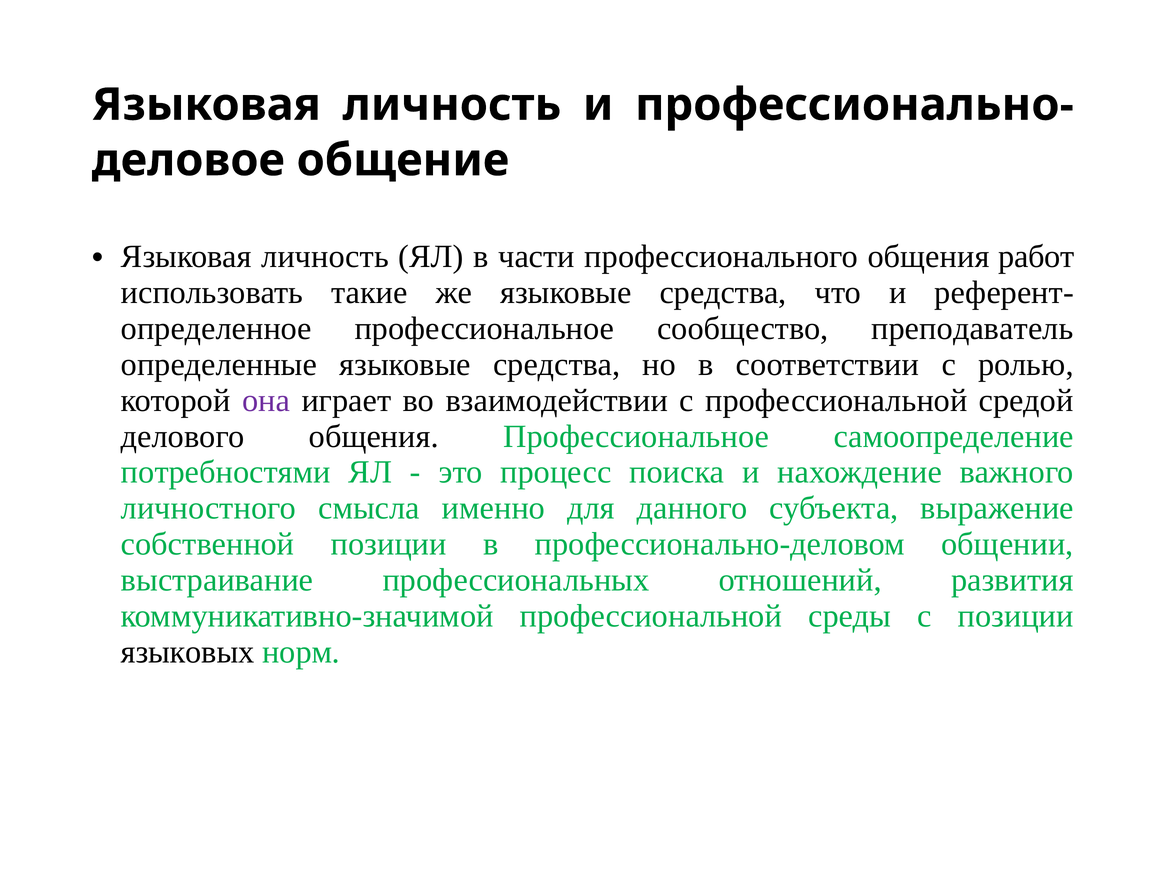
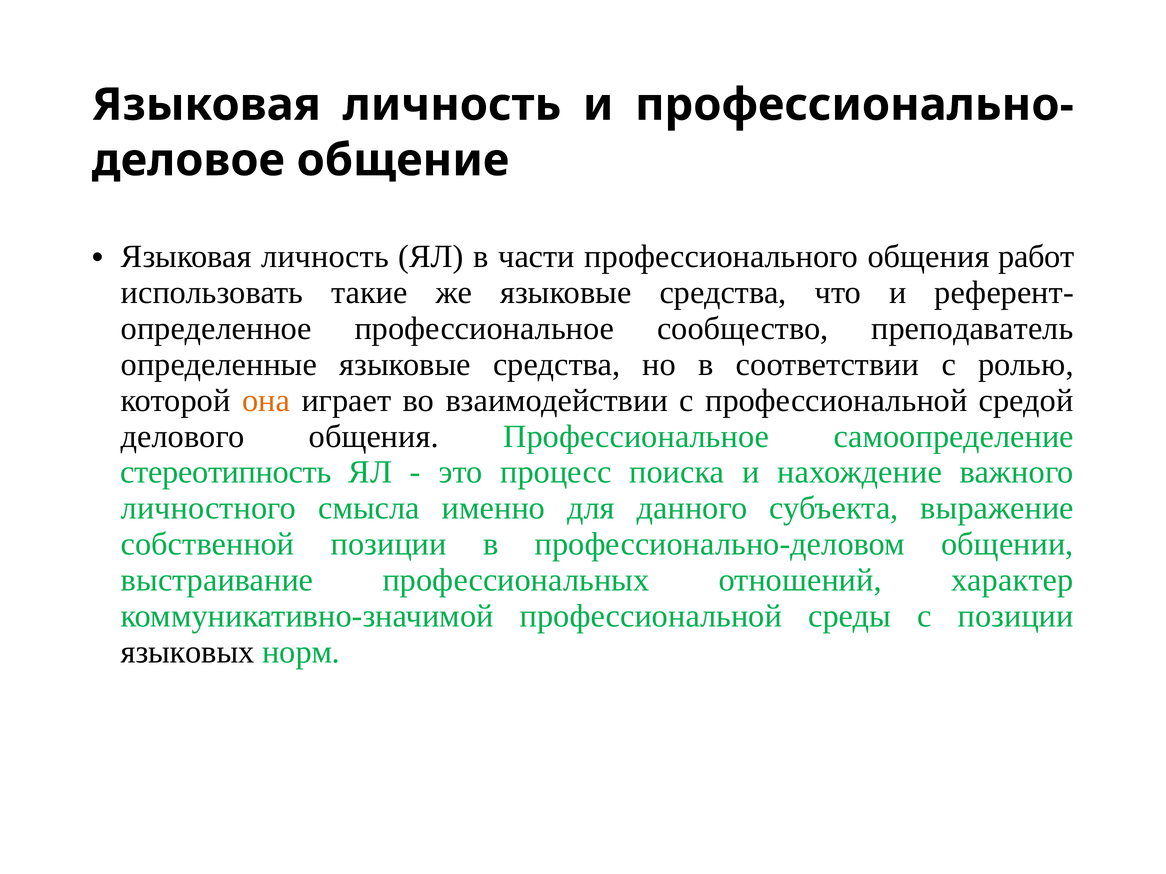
она colour: purple -> orange
потребностями: потребностями -> стереотипность
развития: развития -> характер
